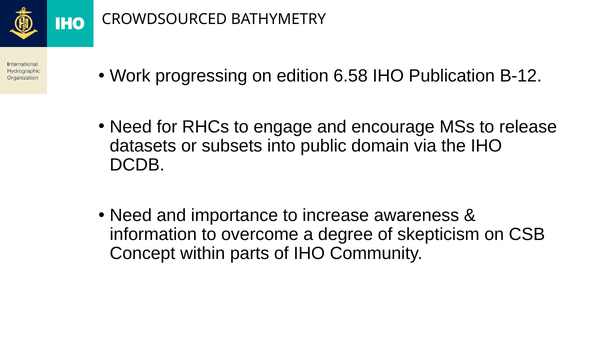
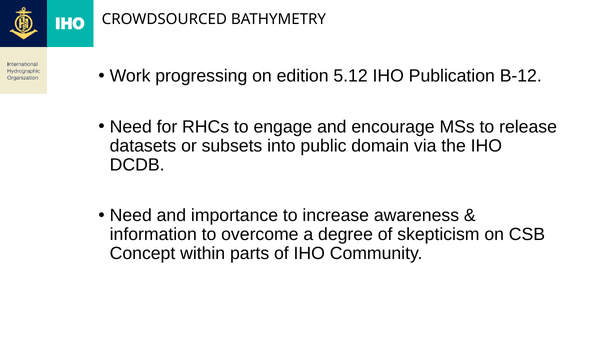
6.58: 6.58 -> 5.12
